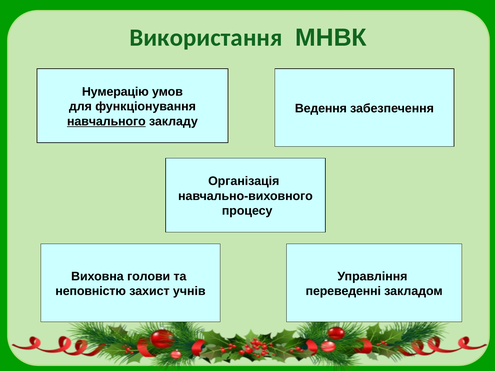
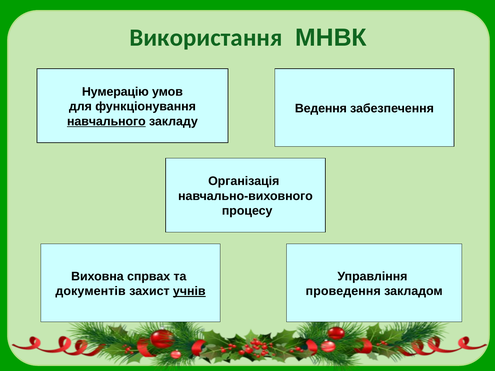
голови: голови -> спрвах
неповністю: неповністю -> документів
учнів underline: none -> present
переведенні: переведенні -> проведення
